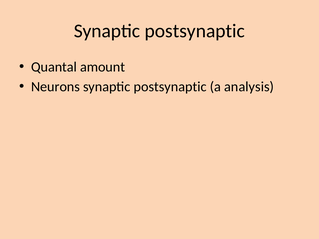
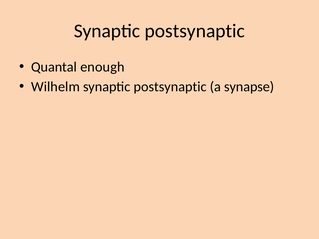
amount: amount -> enough
Neurons: Neurons -> Wilhelm
analysis: analysis -> synapse
